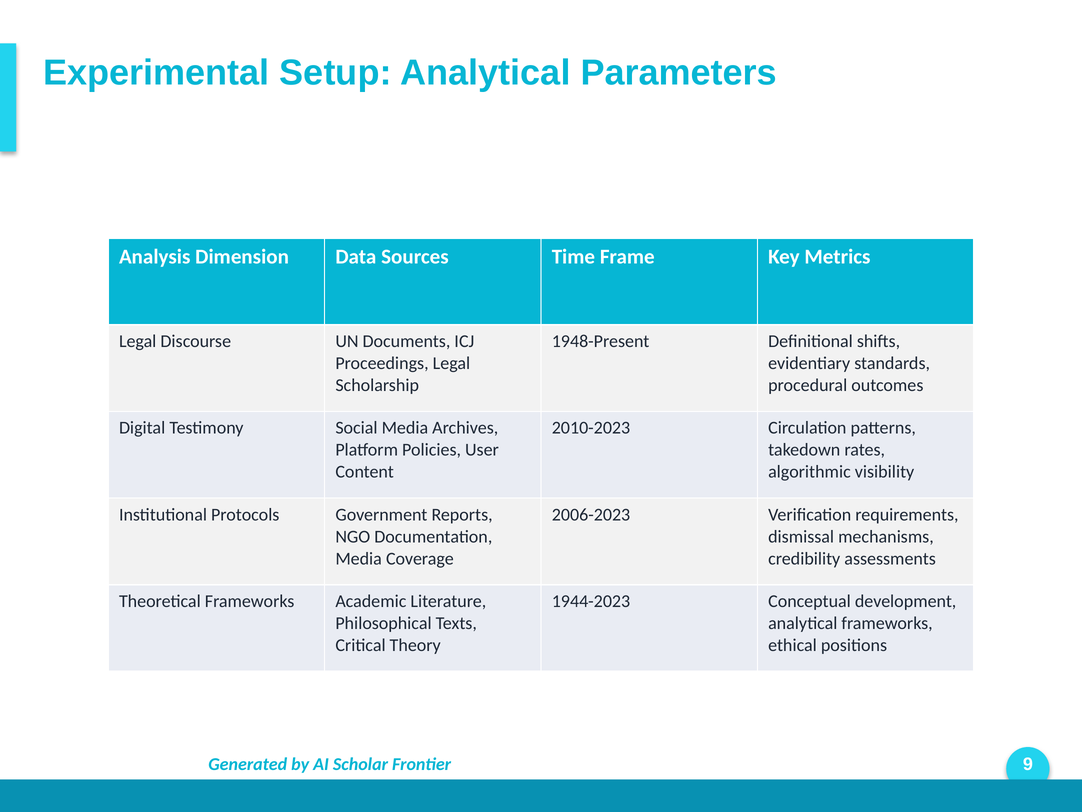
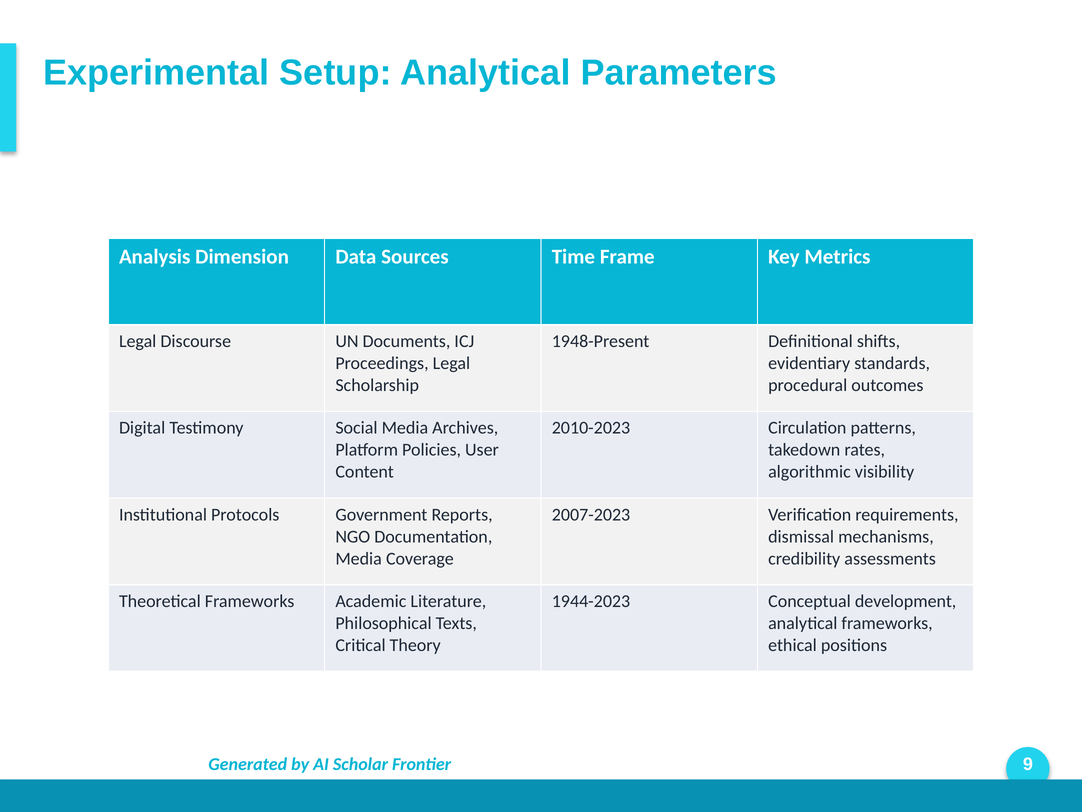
2006-2023: 2006-2023 -> 2007-2023
